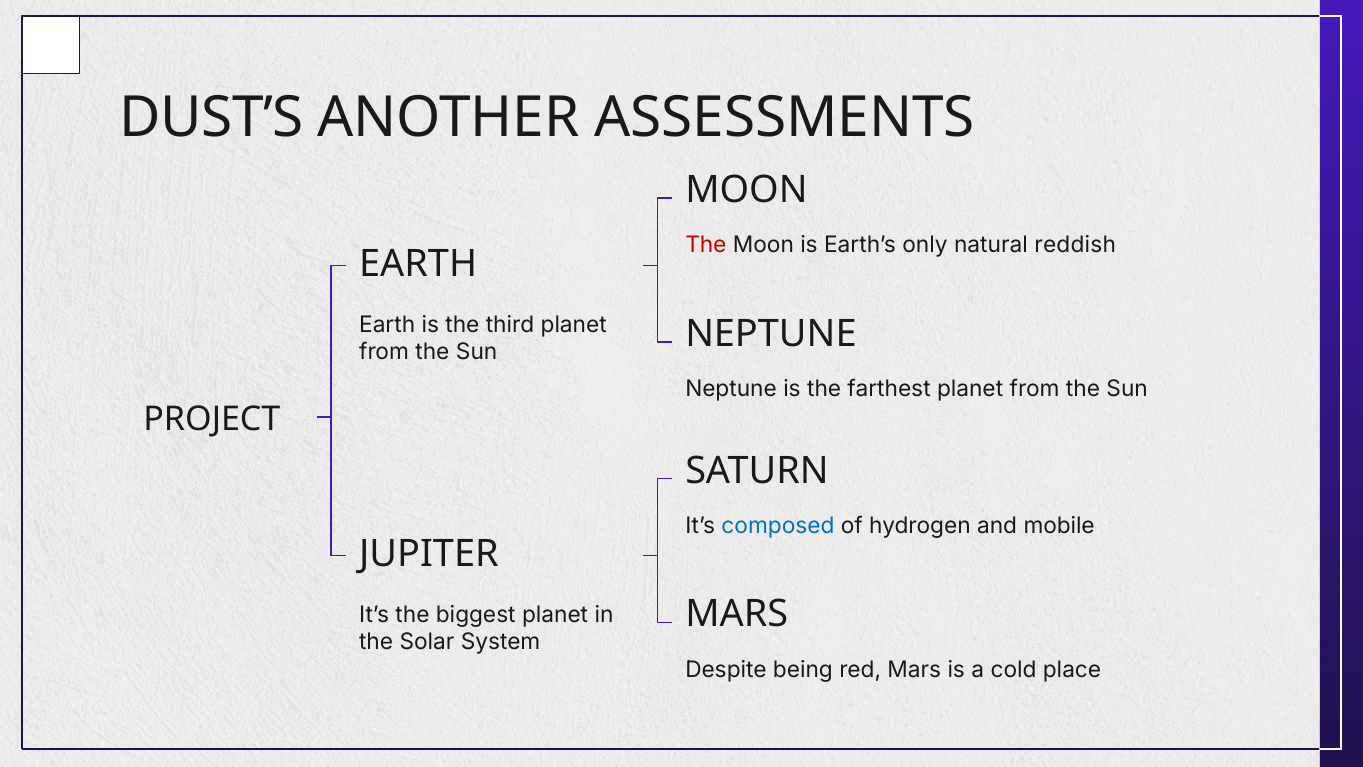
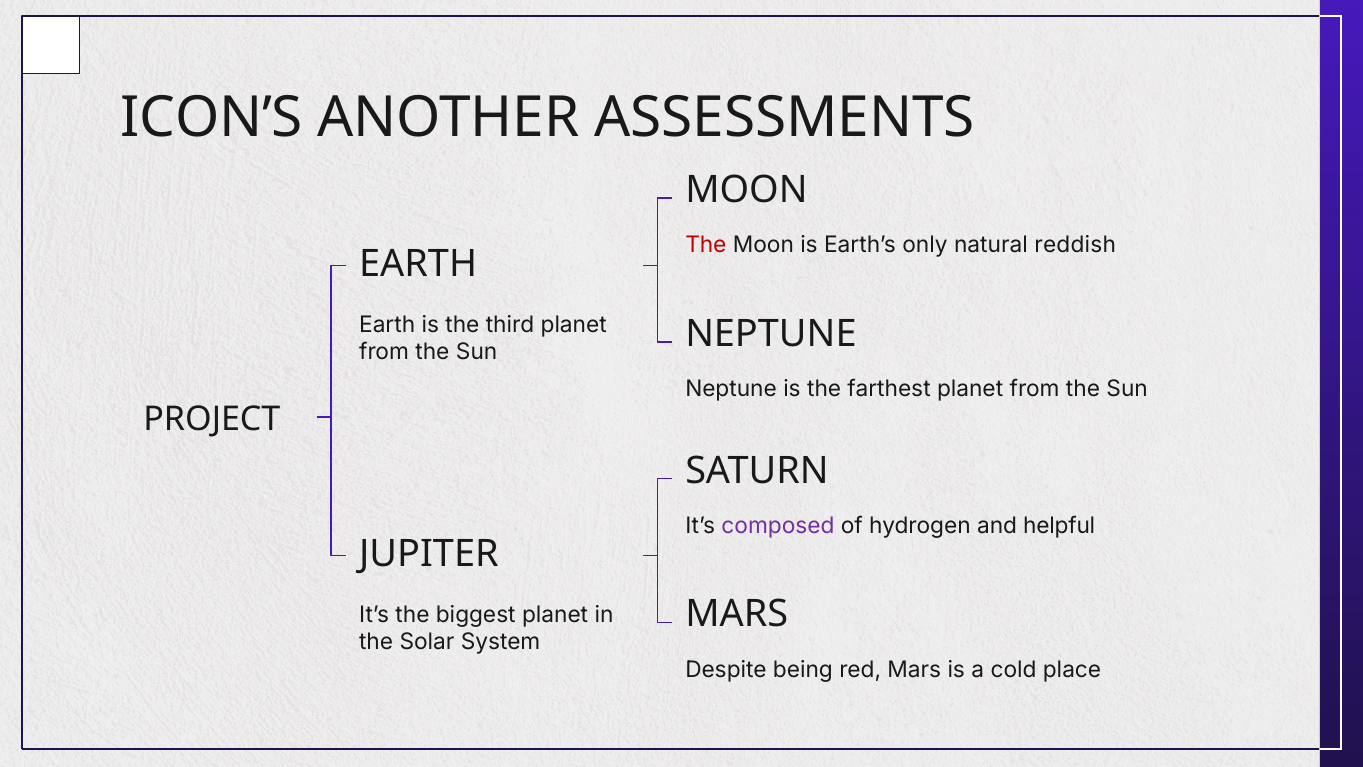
DUST’S: DUST’S -> ICON’S
composed colour: blue -> purple
mobile: mobile -> helpful
